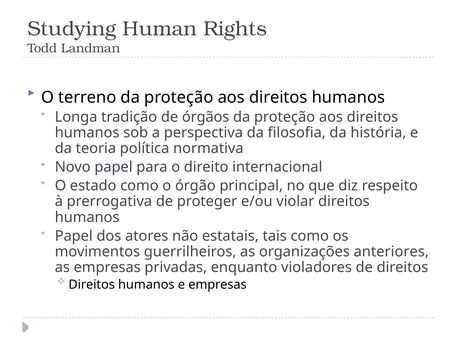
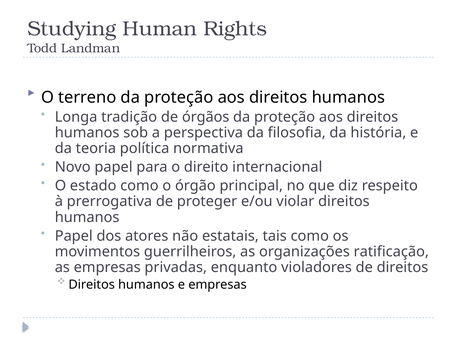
anteriores: anteriores -> ratificação
